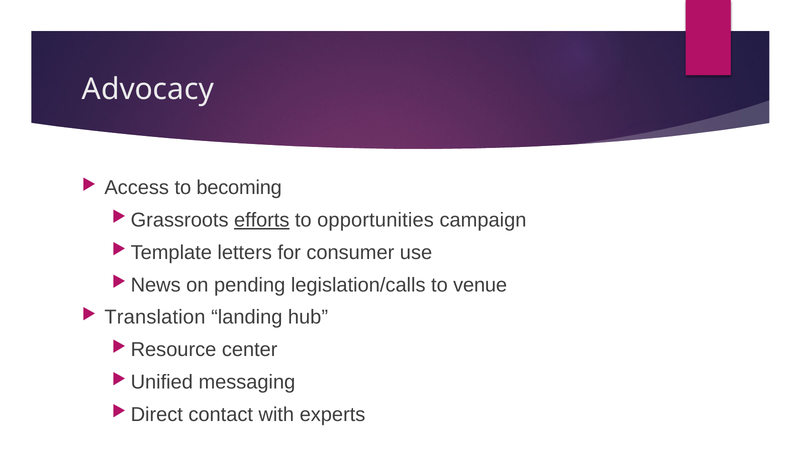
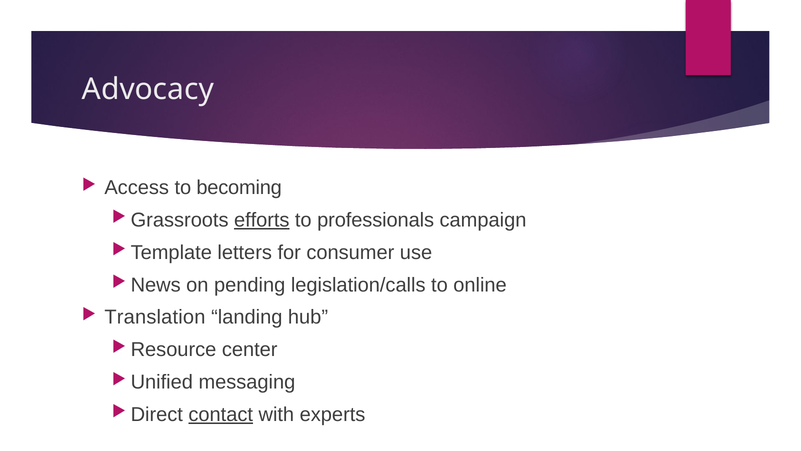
opportunities: opportunities -> professionals
venue: venue -> online
contact underline: none -> present
